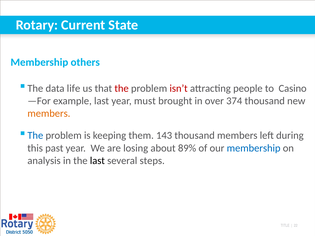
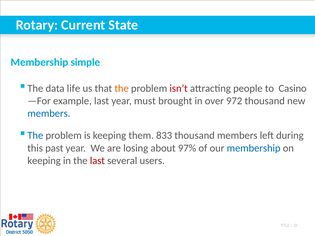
others: others -> simple
the at (122, 88) colour: red -> orange
374: 374 -> 972
members at (49, 114) colour: orange -> blue
143: 143 -> 833
89%: 89% -> 97%
analysis at (44, 161): analysis -> keeping
last at (97, 161) colour: black -> red
steps: steps -> users
